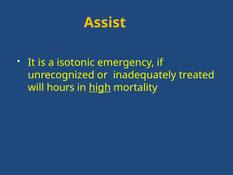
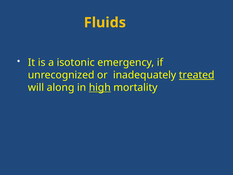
Assist: Assist -> Fluids
treated underline: none -> present
hours: hours -> along
